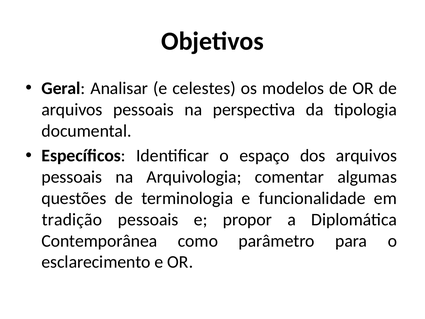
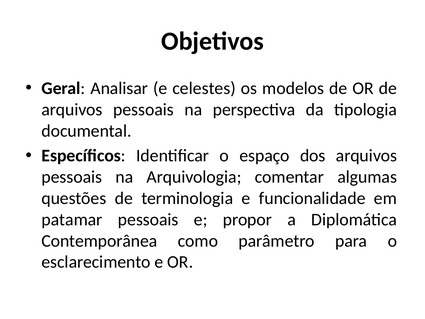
tradição: tradição -> patamar
